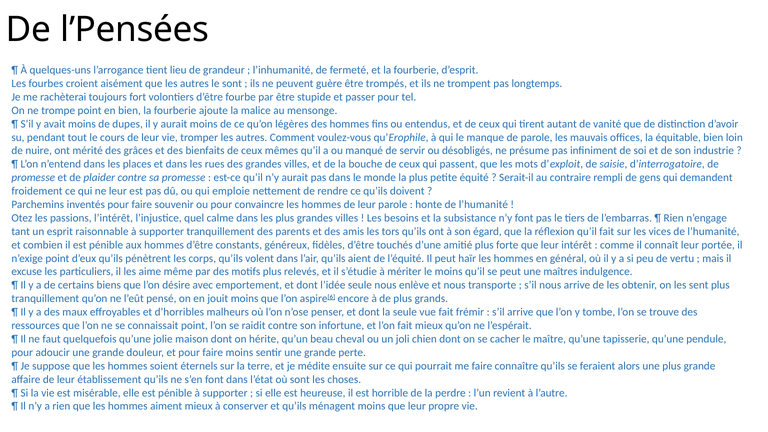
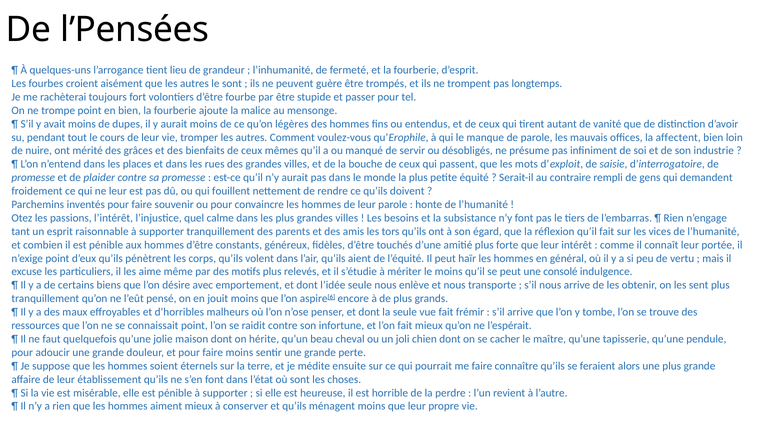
équitable: équitable -> affectent
emploie: emploie -> fouillent
maîtres: maîtres -> consolé
